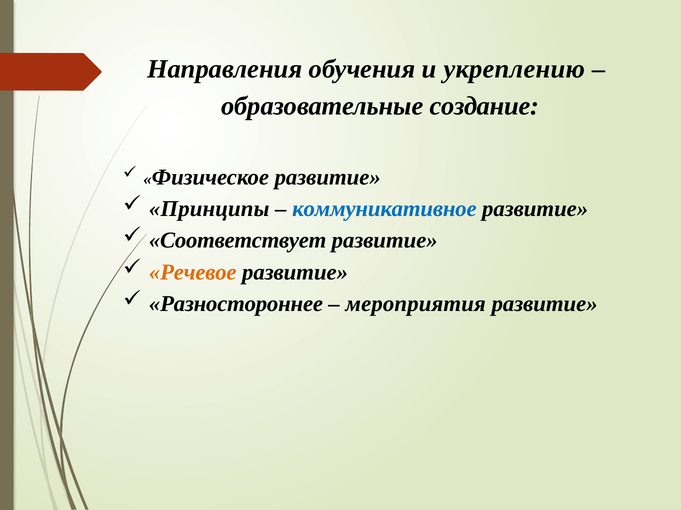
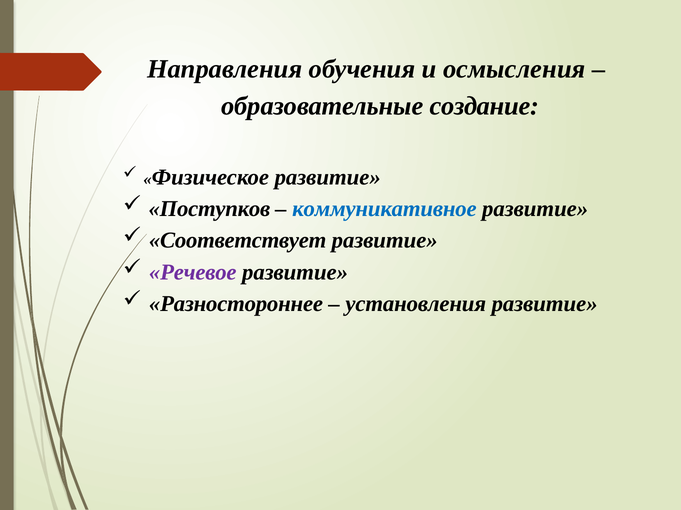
укреплению: укреплению -> осмысления
Принципы: Принципы -> Поступков
Речевое colour: orange -> purple
мероприятия: мероприятия -> установления
